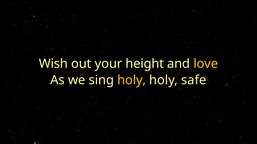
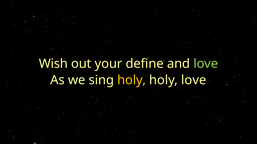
height: height -> define
love at (206, 64) colour: yellow -> light green
holy safe: safe -> love
